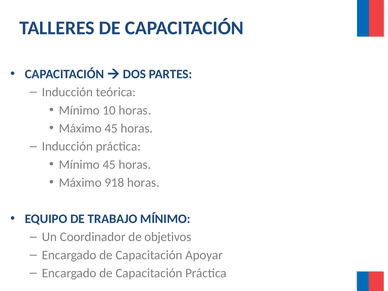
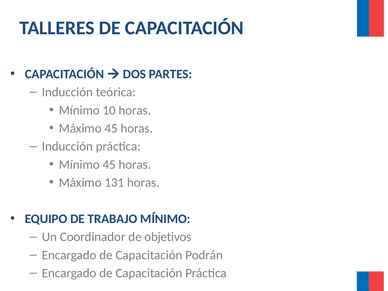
918: 918 -> 131
Apoyar: Apoyar -> Podrán
